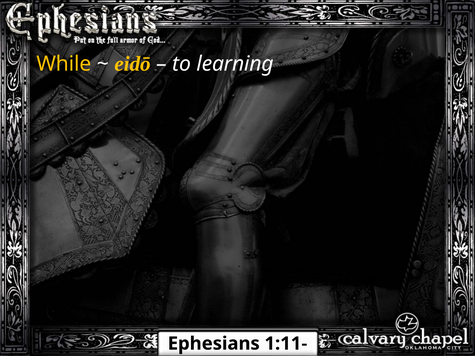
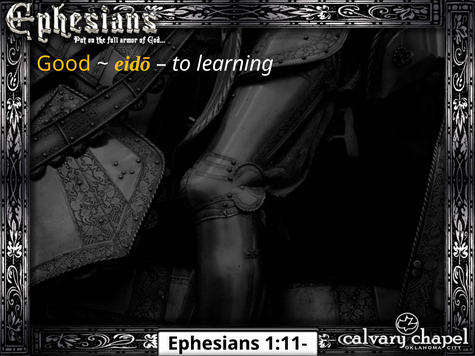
While: While -> Good
